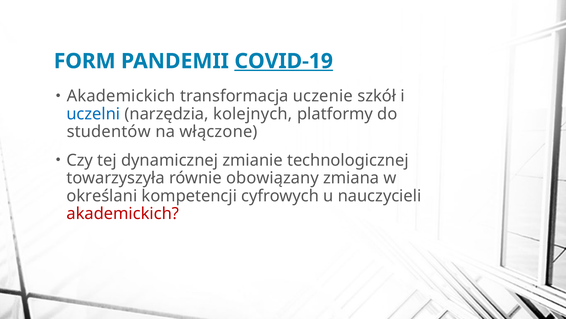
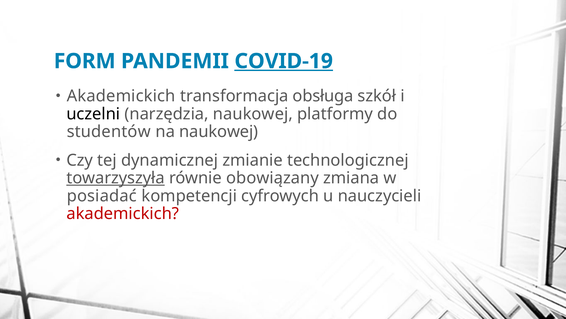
uczenie: uczenie -> obsługa
uczelni colour: blue -> black
narzędzia kolejnych: kolejnych -> naukowej
na włączone: włączone -> naukowej
towarzyszyła underline: none -> present
określani: określani -> posiadać
